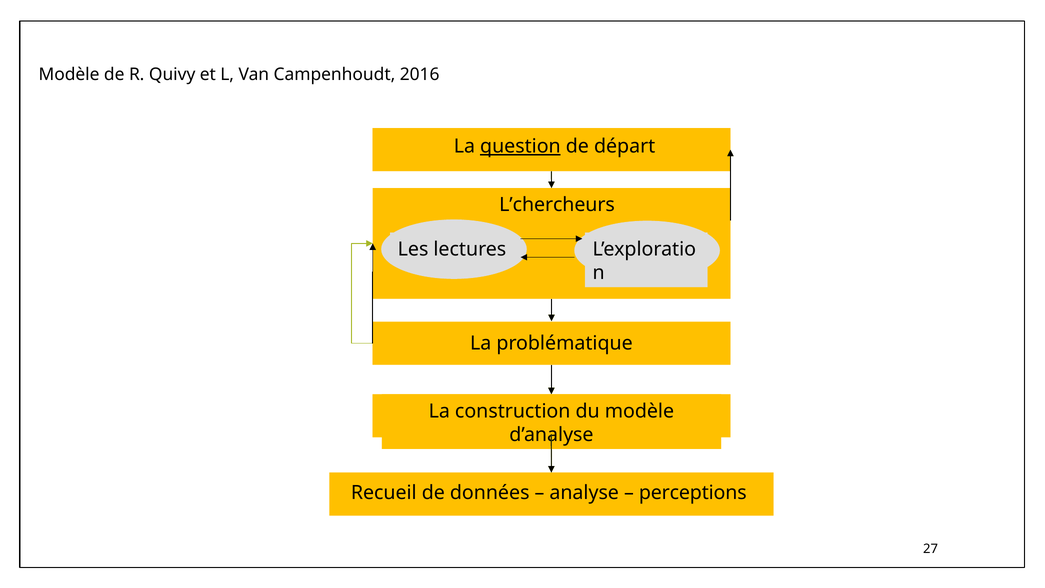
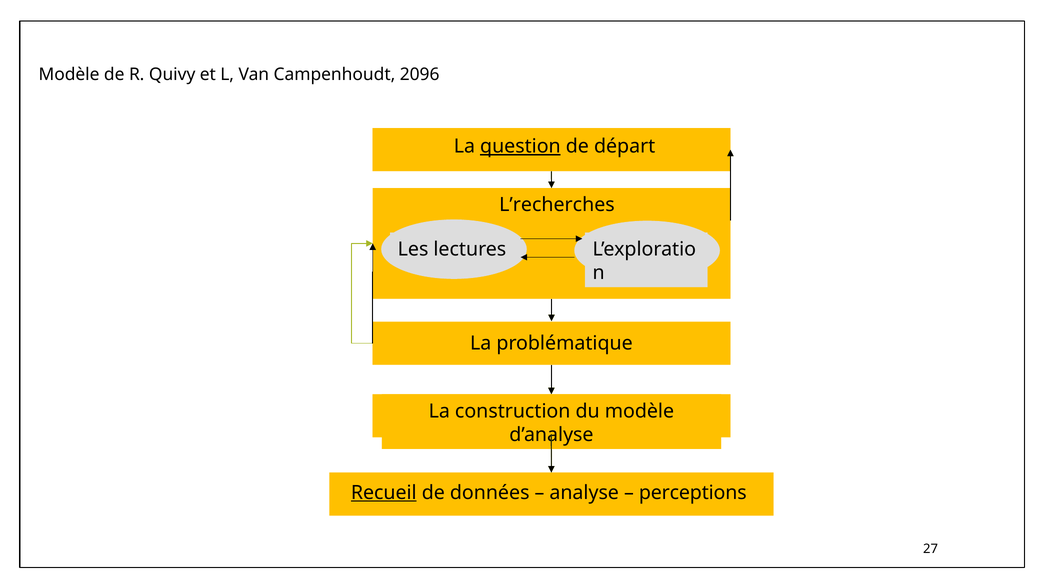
2016: 2016 -> 2096
L’chercheurs: L’chercheurs -> L’recherches
Recueil underline: none -> present
